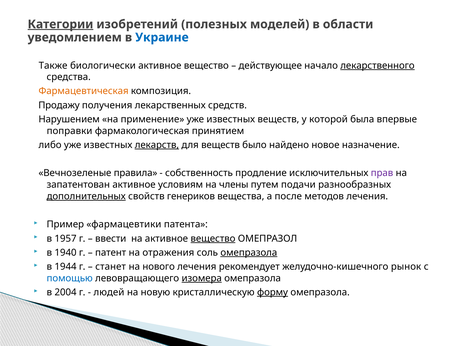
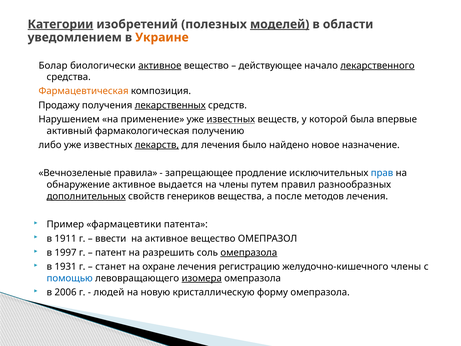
моделей underline: none -> present
Украине colour: blue -> orange
Также: Также -> Болар
активное at (160, 65) underline: none -> present
лекарственных underline: none -> present
известных at (231, 119) underline: none -> present
поправки: поправки -> активный
принятием: принятием -> получению
для веществ: веществ -> лечения
собственность: собственность -> запрещающее
прав colour: purple -> blue
запатентован: запатентован -> обнаружение
условиям: условиям -> выдается
подачи: подачи -> правил
1957: 1957 -> 1911
вещество at (213, 238) underline: present -> none
1940: 1940 -> 1997
отражения: отражения -> разрешить
1944: 1944 -> 1931
нового: нового -> охране
рекомендует: рекомендует -> регистрацию
желудочно-кишечного рынок: рынок -> члены
2004: 2004 -> 2006
форму underline: present -> none
